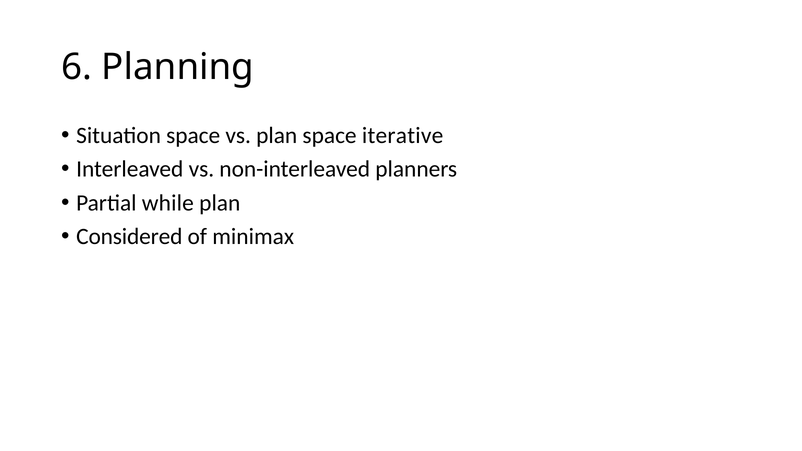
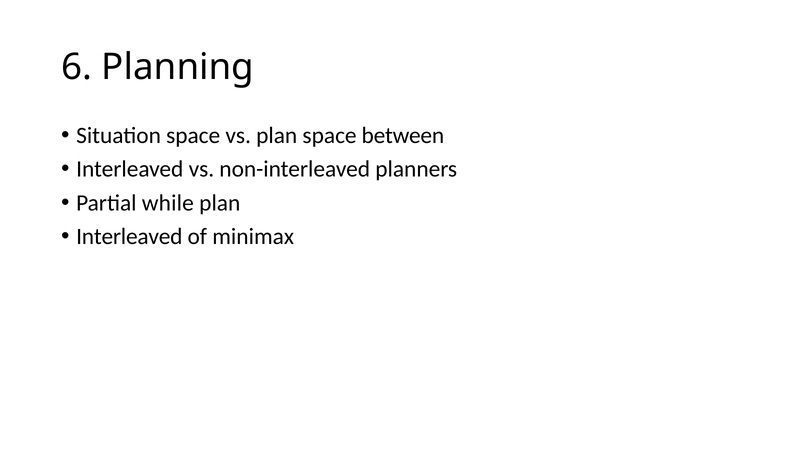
iterative: iterative -> between
Considered at (129, 236): Considered -> Interleaved
